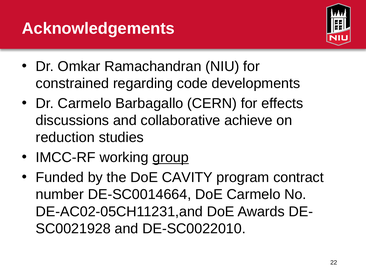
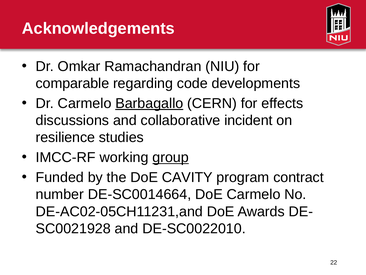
constrained: constrained -> comparable
Barbagallo underline: none -> present
achieve: achieve -> incident
reduction: reduction -> resilience
